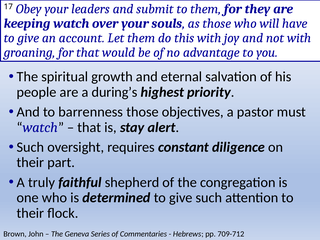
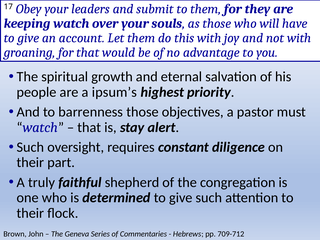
during’s: during’s -> ipsum’s
